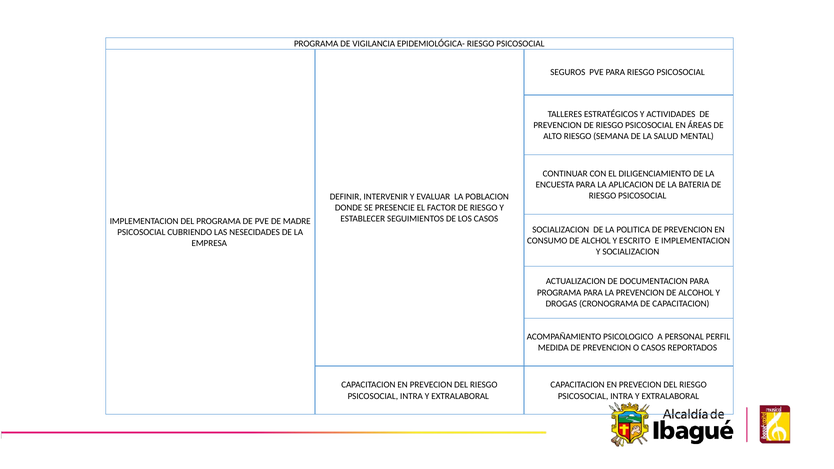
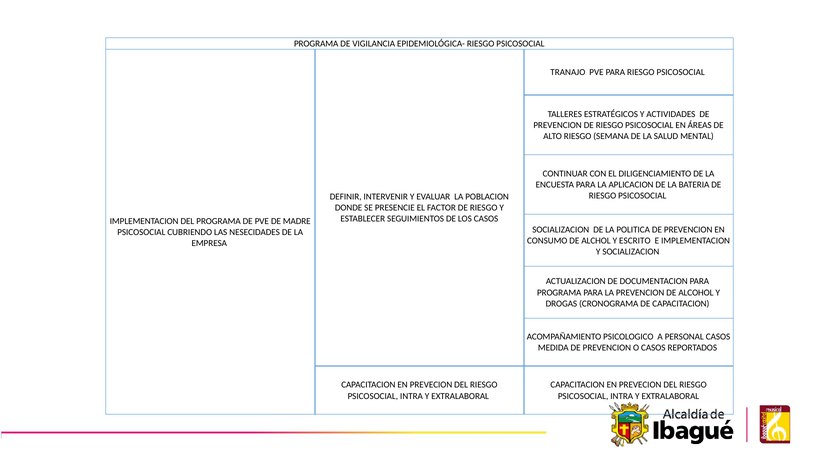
SEGUROS: SEGUROS -> TRANAJO
PERSONAL PERFIL: PERFIL -> CASOS
